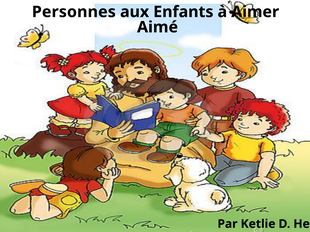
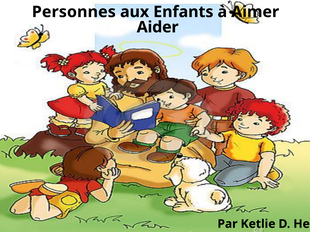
Aimé: Aimé -> Aider
